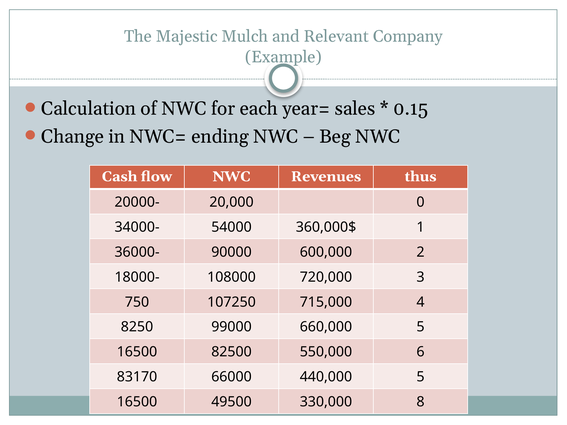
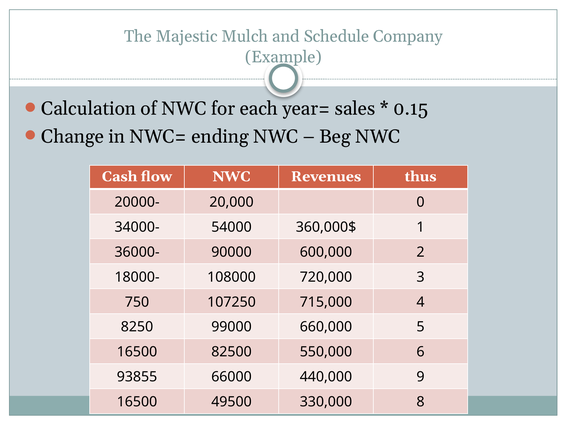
Relevant: Relevant -> Schedule
83170: 83170 -> 93855
440,000 5: 5 -> 9
